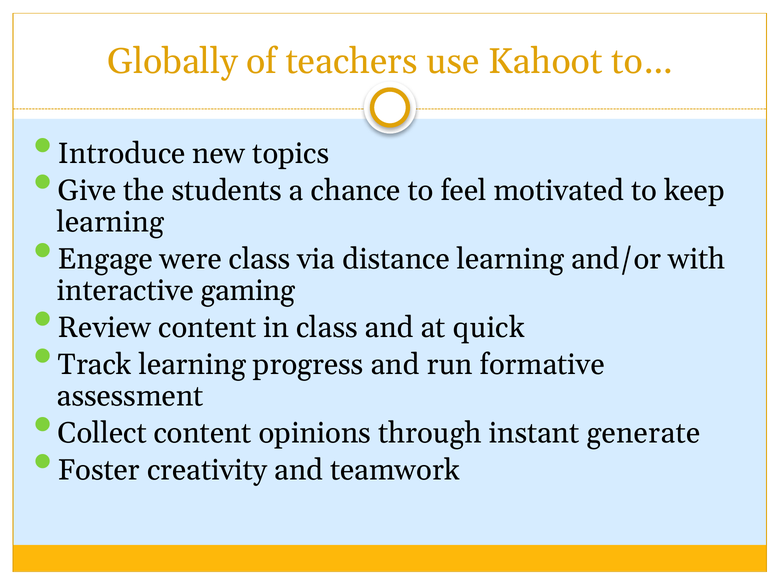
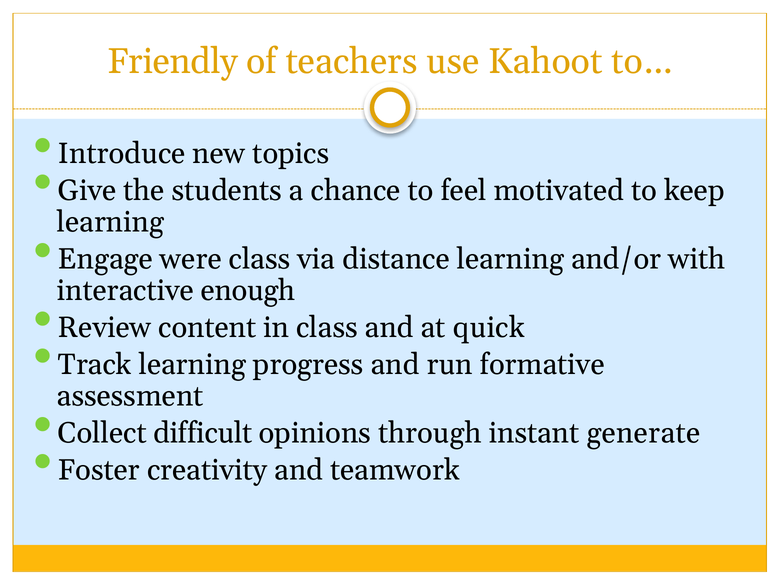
Globally: Globally -> Friendly
gaming: gaming -> enough
Collect content: content -> difficult
